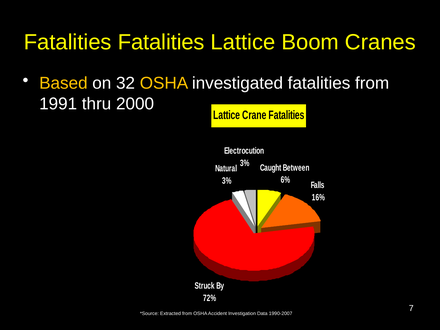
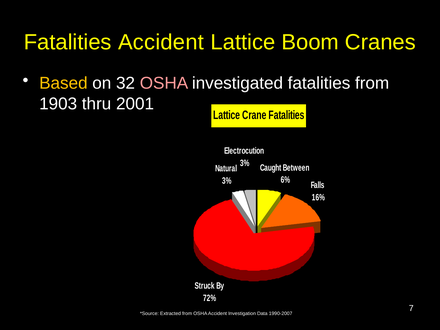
Fatalities Fatalities: Fatalities -> Accident
OSHA at (164, 83) colour: yellow -> pink
1991: 1991 -> 1903
2000: 2000 -> 2001
